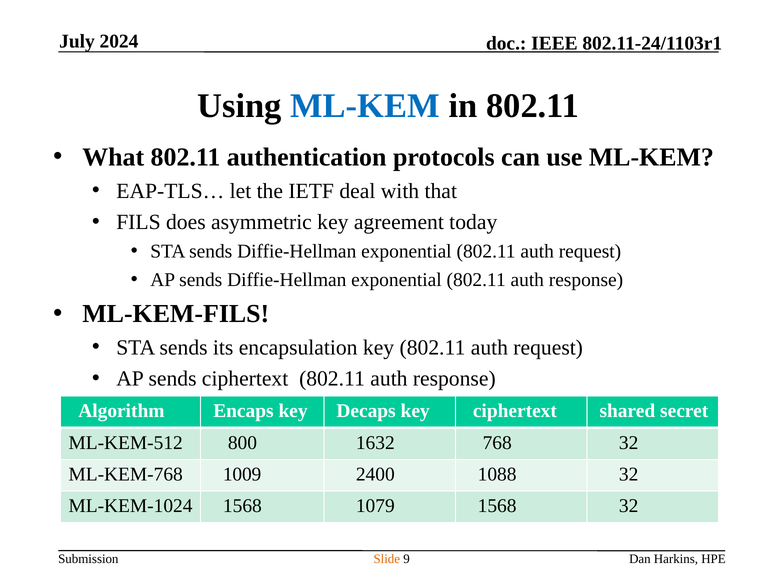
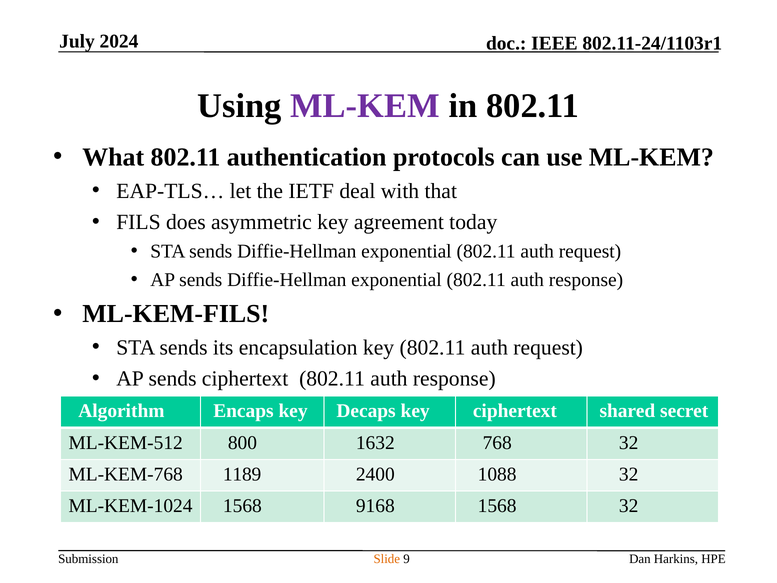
ML-KEM at (365, 106) colour: blue -> purple
1009: 1009 -> 1189
1079: 1079 -> 9168
